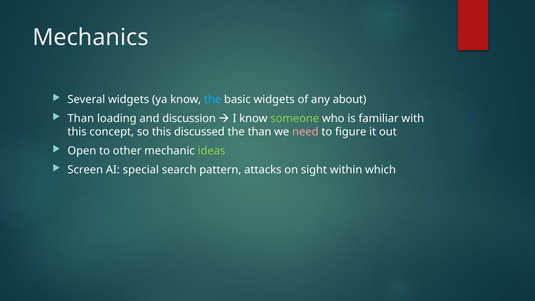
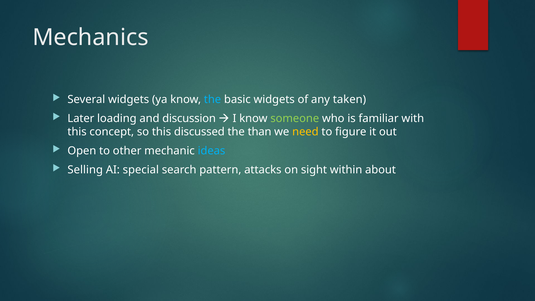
about: about -> taken
Than at (81, 119): Than -> Later
need colour: pink -> yellow
ideas colour: light green -> light blue
Screen: Screen -> Selling
which: which -> about
